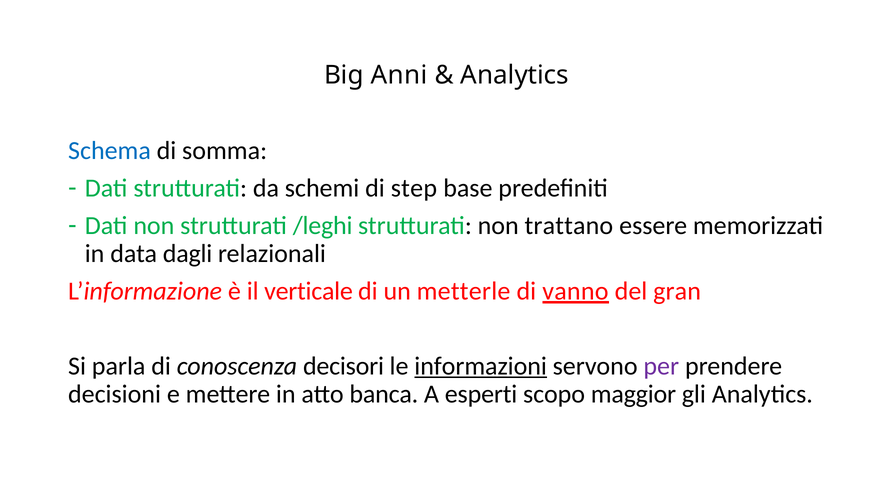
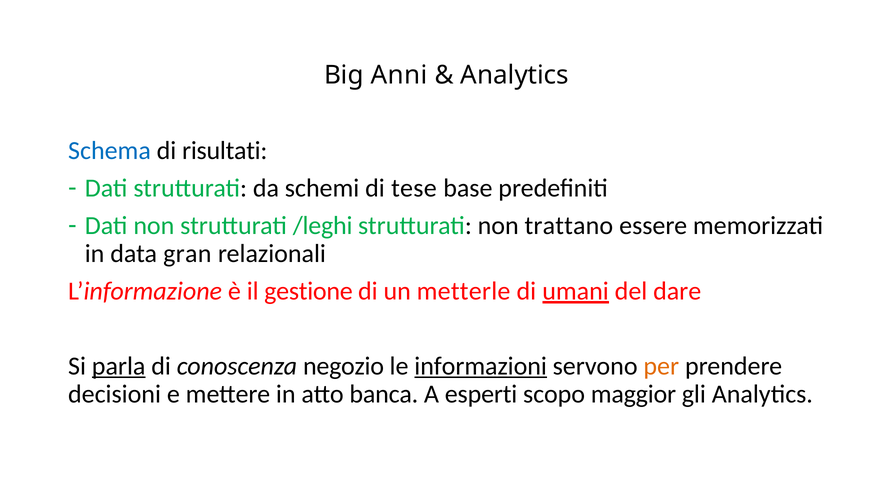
somma: somma -> risultati
step: step -> tese
dagli: dagli -> gran
verticale: verticale -> gestione
vanno: vanno -> umani
gran: gran -> dare
parla underline: none -> present
decisori: decisori -> negozio
per colour: purple -> orange
